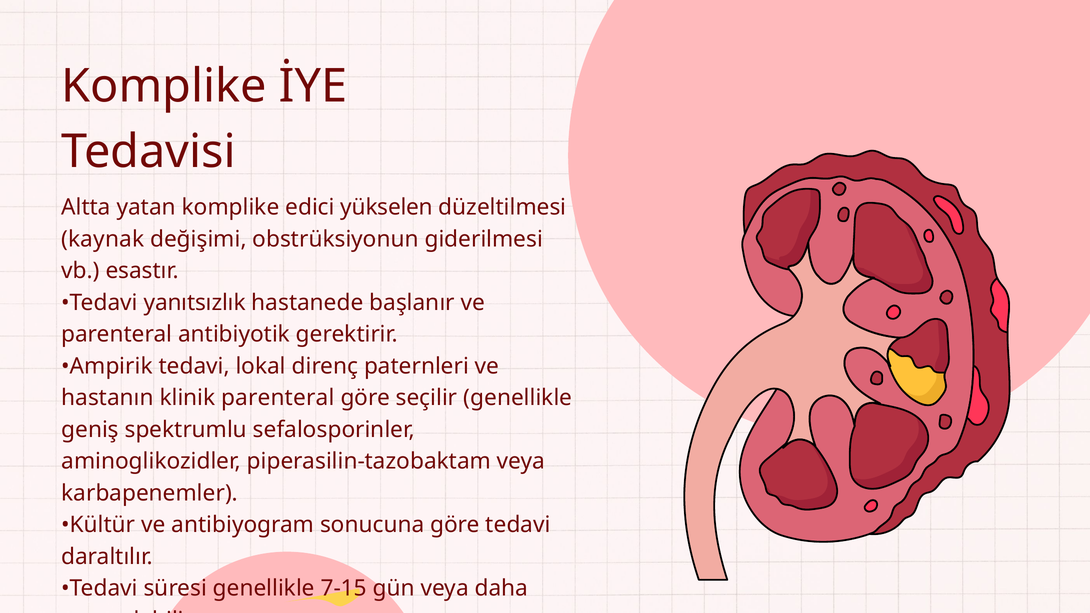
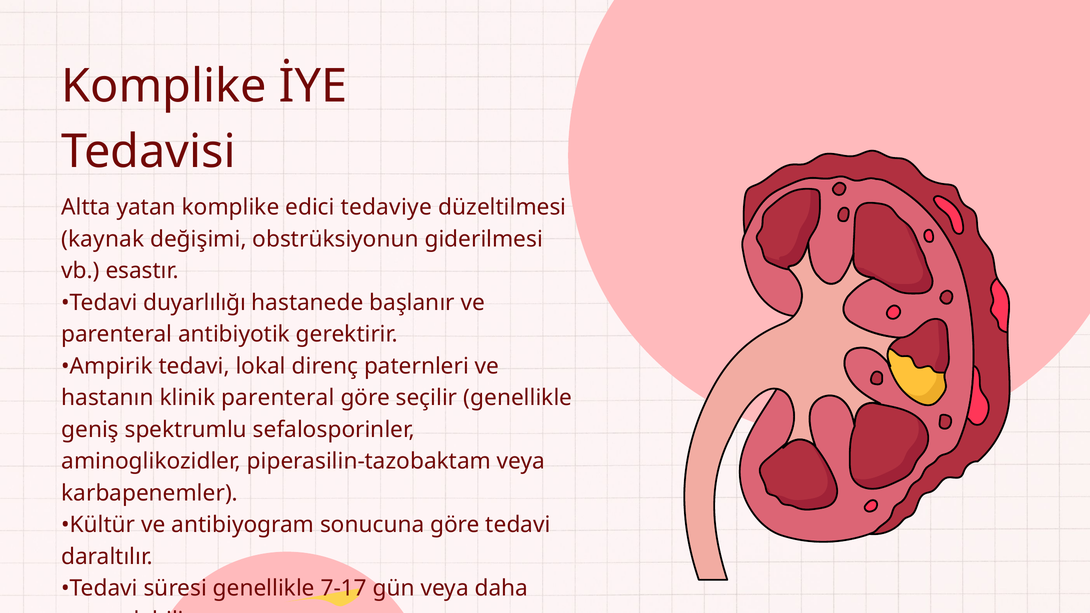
yükselen: yükselen -> tedaviye
yanıtsızlık: yanıtsızlık -> duyarlılığı
7-15: 7-15 -> 7-17
